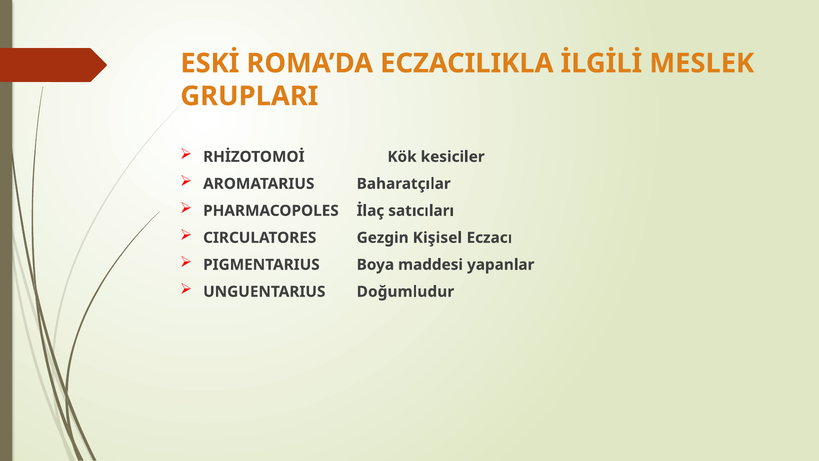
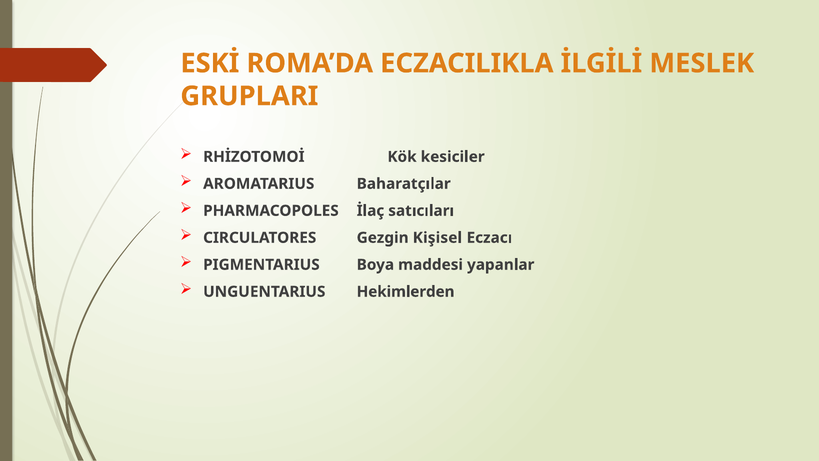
Doğumludur: Doğumludur -> Hekimlerden
